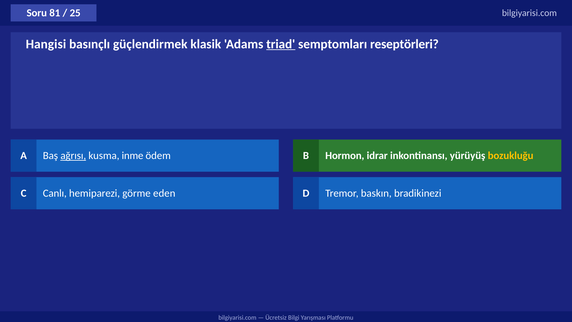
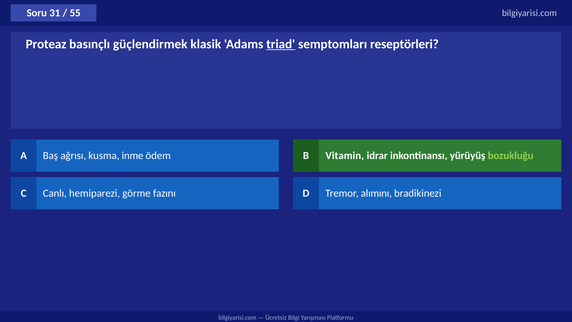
81: 81 -> 31
25: 25 -> 55
Hangisi: Hangisi -> Proteaz
ağrısı underline: present -> none
Hormon: Hormon -> Vitamin
bozukluğu colour: yellow -> light green
eden: eden -> fazını
baskın: baskın -> alımını
